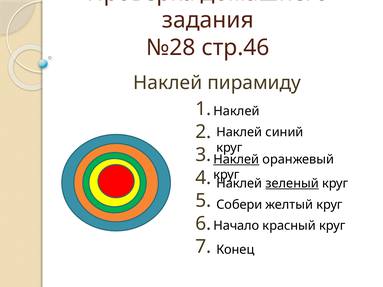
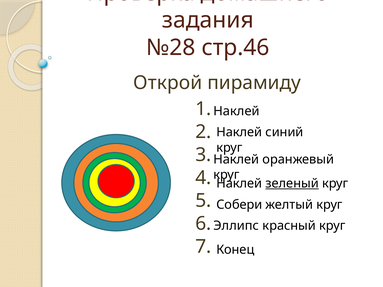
Наклей at (168, 83): Наклей -> Открой
Наклей at (236, 160) underline: present -> none
Начало: Начало -> Эллипс
